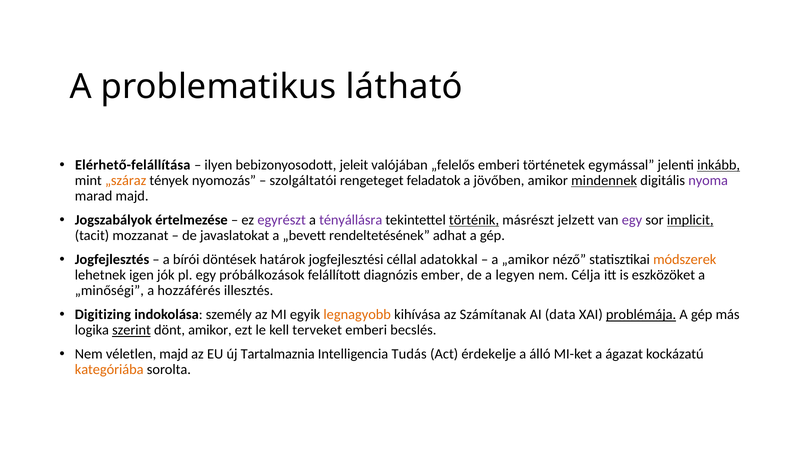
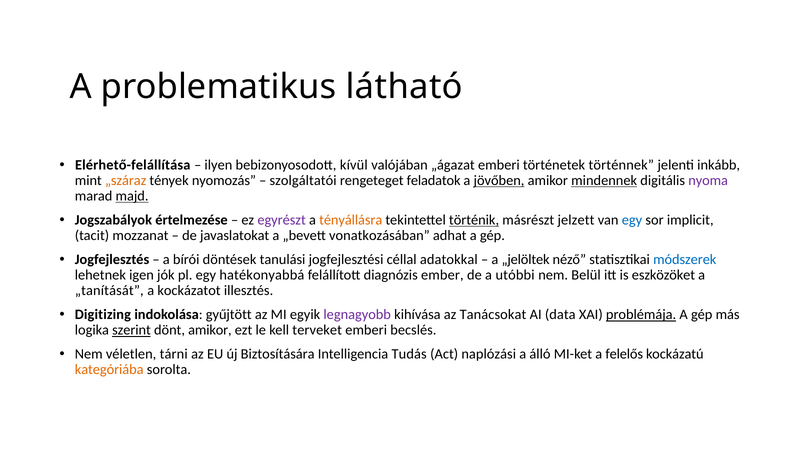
jeleit: jeleit -> kívül
„felelős: „felelős -> „ágazat
egymással: egymással -> történnek
inkább underline: present -> none
jövőben underline: none -> present
majd at (132, 196) underline: none -> present
tényállásra colour: purple -> orange
egy at (632, 220) colour: purple -> blue
implicit underline: present -> none
rendeltetésének: rendeltetésének -> vonatkozásában
határok: határok -> tanulási
„amikor: „amikor -> „jelöltek
módszerek colour: orange -> blue
próbálkozások: próbálkozások -> hatékonyabbá
legyen: legyen -> utóbbi
Célja: Célja -> Belül
„minőségi: „minőségi -> „tanítását
hozzáférés: hozzáférés -> kockázatot
személy: személy -> gyűjtött
legnagyobb colour: orange -> purple
Számítanak: Számítanak -> Tanácsokat
véletlen majd: majd -> tárni
Tartalmaznia: Tartalmaznia -> Biztosítására
érdekelje: érdekelje -> naplózási
ágazat: ágazat -> felelős
